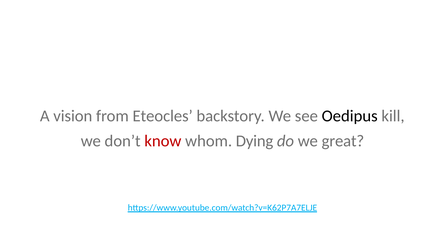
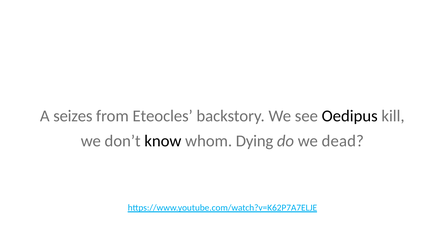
vision: vision -> seizes
know colour: red -> black
great: great -> dead
